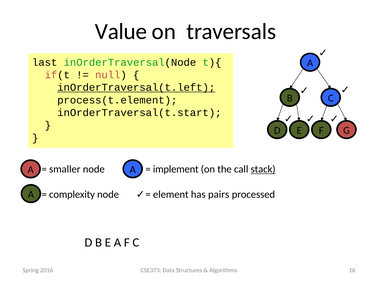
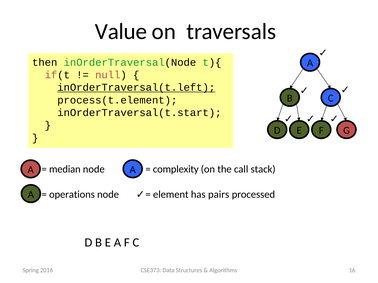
last: last -> then
smaller: smaller -> median
implement: implement -> complexity
stack underline: present -> none
complexity: complexity -> operations
